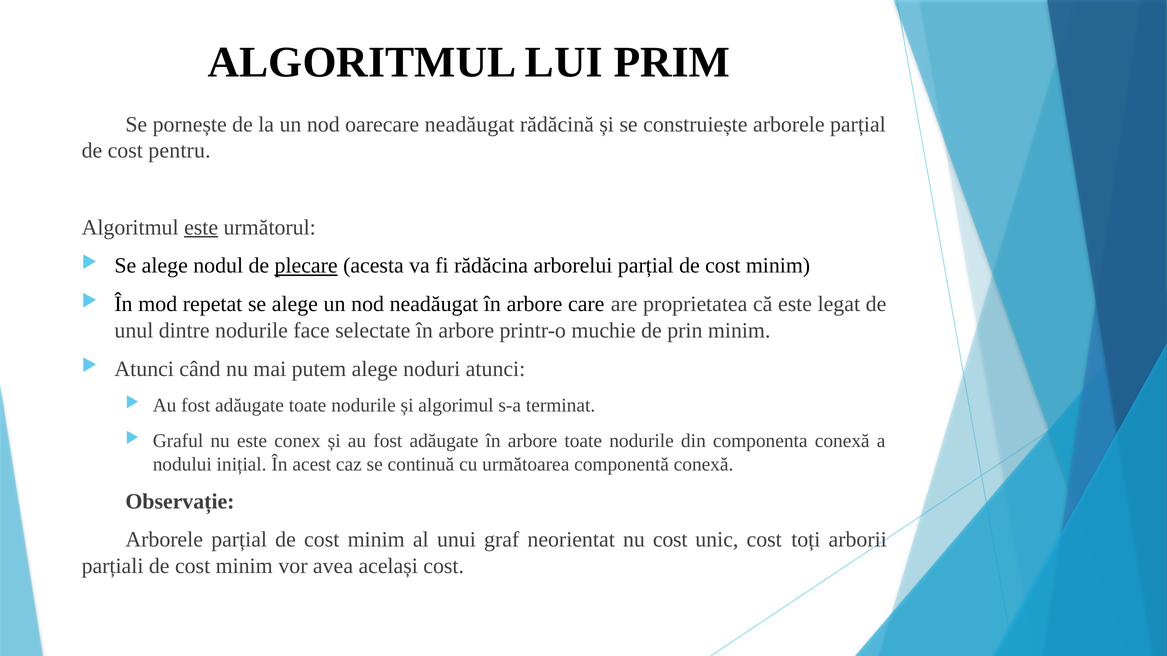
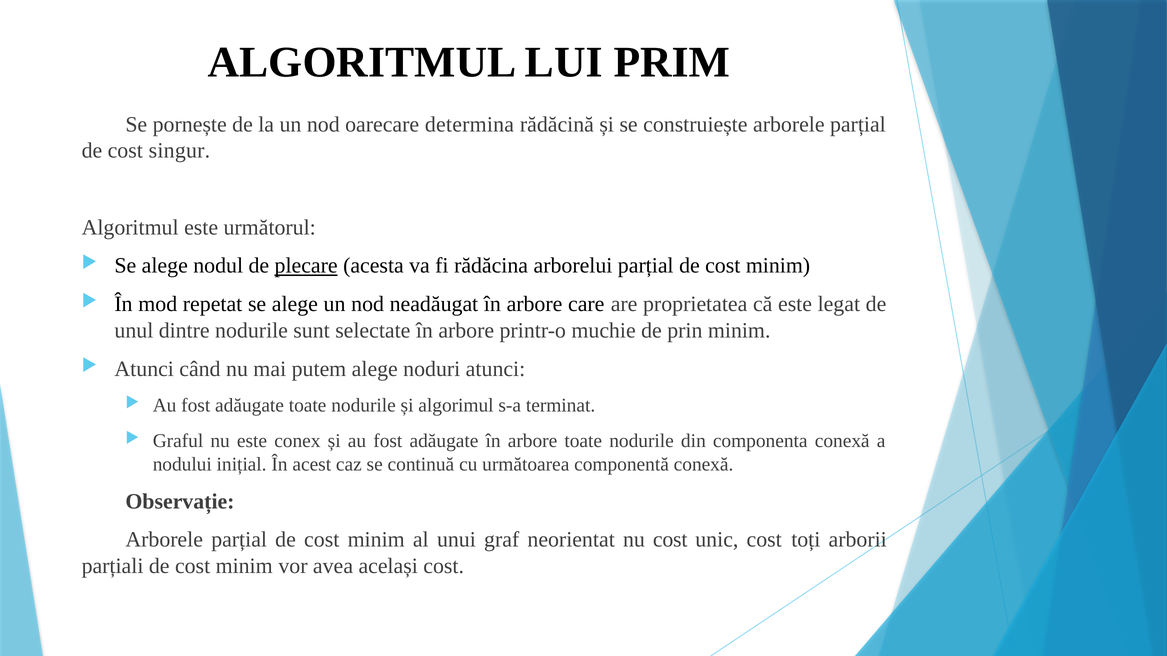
oarecare neadăugat: neadăugat -> determina
pentru: pentru -> singur
este at (201, 228) underline: present -> none
face: face -> sunt
